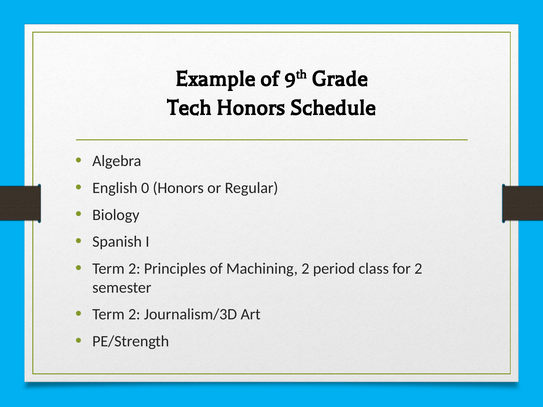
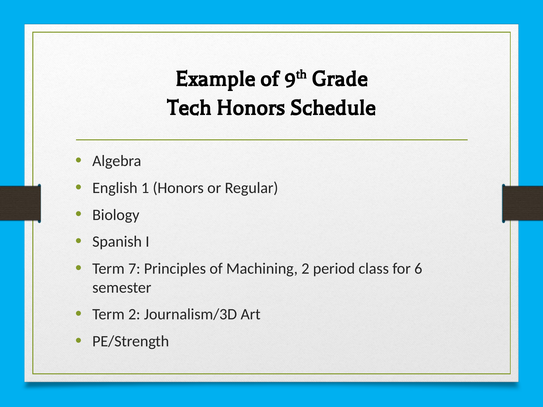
0: 0 -> 1
2 at (134, 269): 2 -> 7
for 2: 2 -> 6
